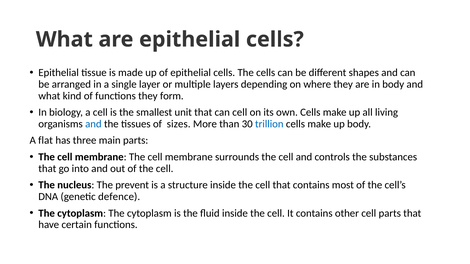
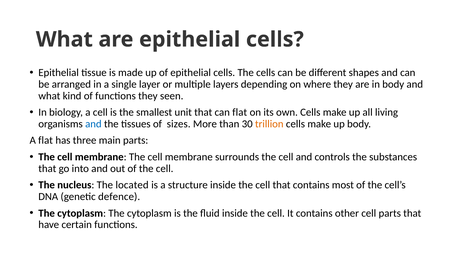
form: form -> seen
can cell: cell -> flat
trillion colour: blue -> orange
prevent: prevent -> located
